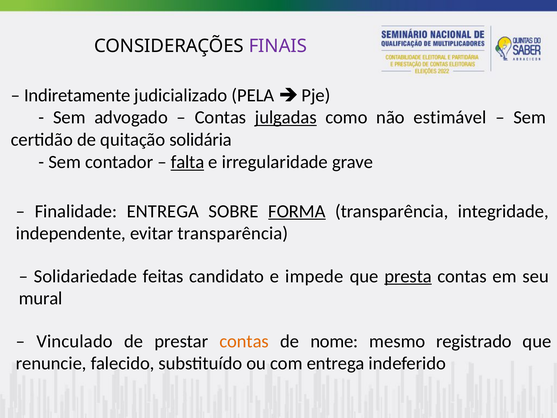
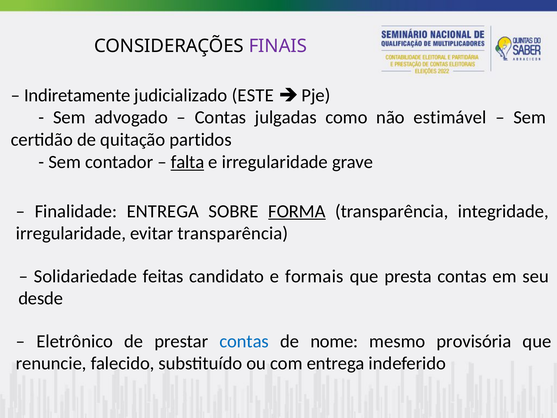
PELA: PELA -> ESTE
julgadas underline: present -> none
solidária: solidária -> partidos
independente at (71, 233): independente -> irregularidade
impede: impede -> formais
presta underline: present -> none
mural: mural -> desde
Vinculado: Vinculado -> Eletrônico
contas at (244, 341) colour: orange -> blue
registrado: registrado -> provisória
